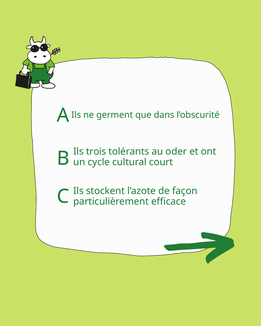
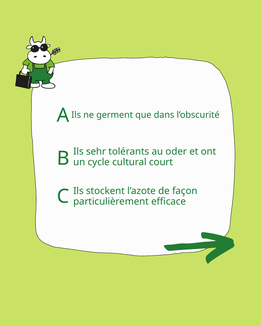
trois: trois -> sehr
